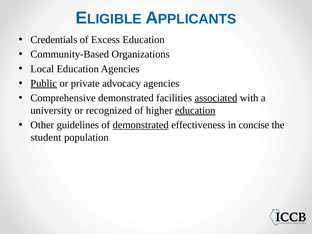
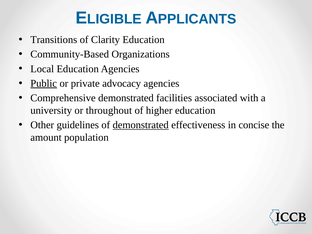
Credentials: Credentials -> Transitions
Excess: Excess -> Clarity
associated underline: present -> none
recognized: recognized -> throughout
education at (195, 110) underline: present -> none
student: student -> amount
